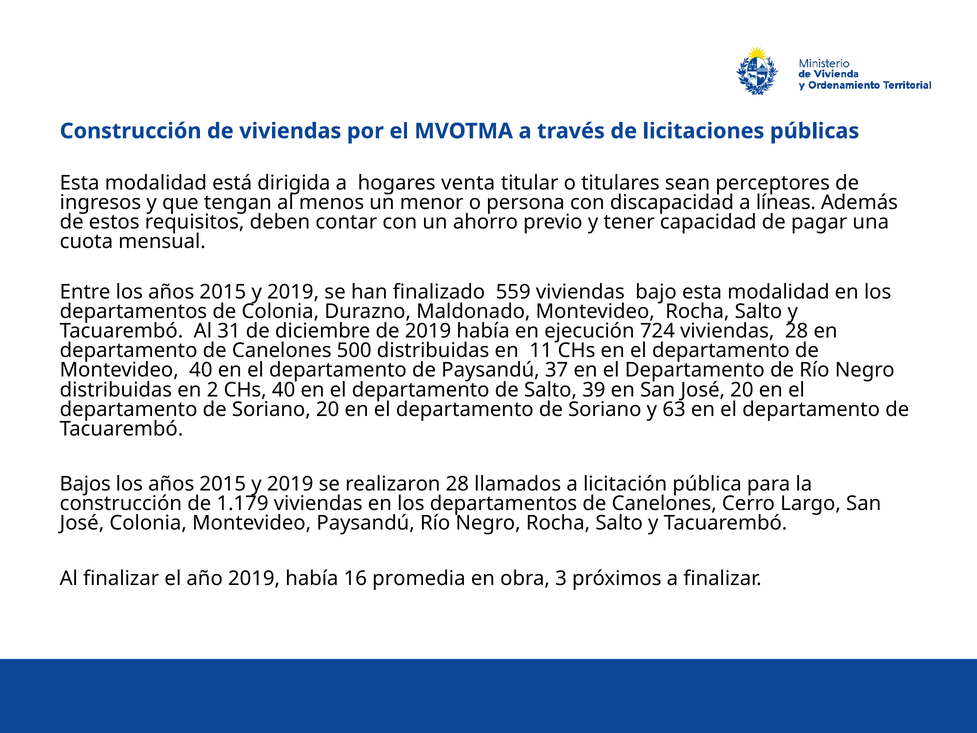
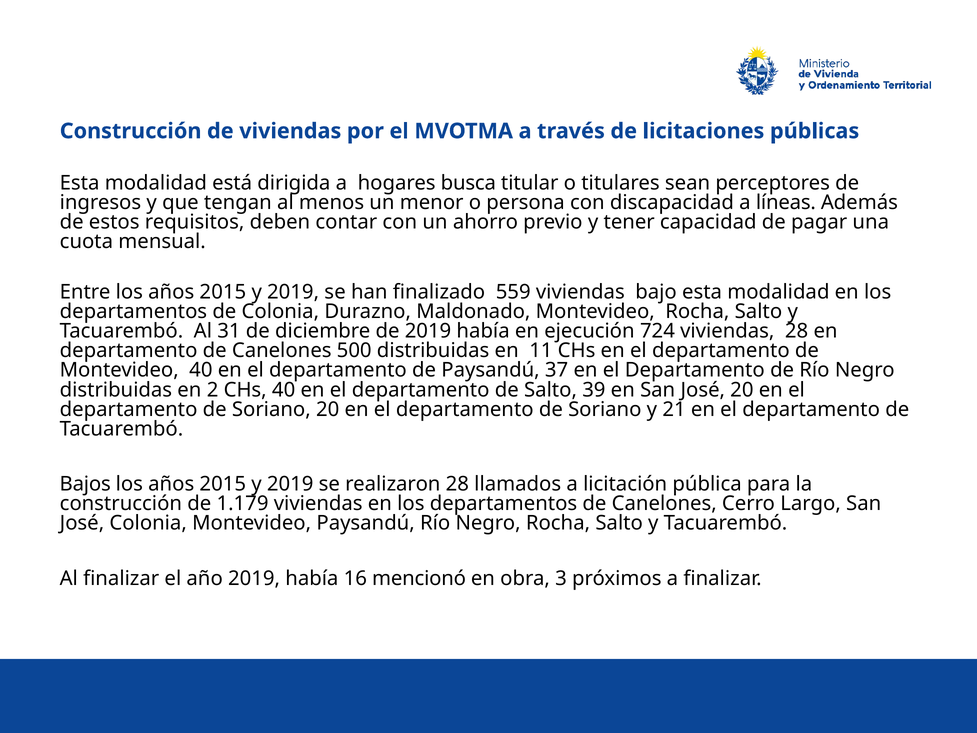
venta: venta -> busca
63: 63 -> 21
promedia: promedia -> mencionó
